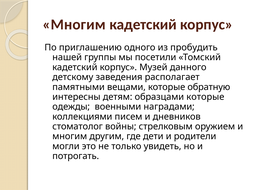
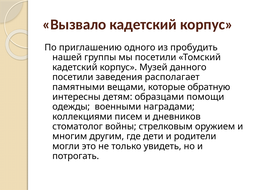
Многим at (74, 24): Многим -> Вызвало
детскому at (73, 77): детскому -> посетили
образцами которые: которые -> помощи
